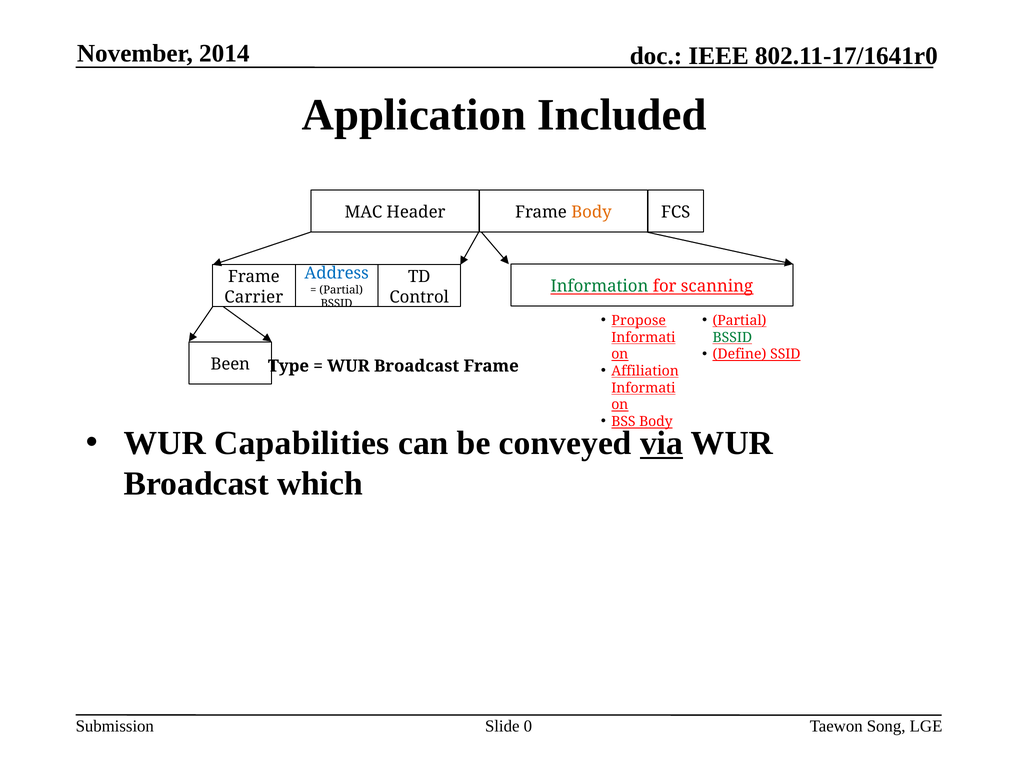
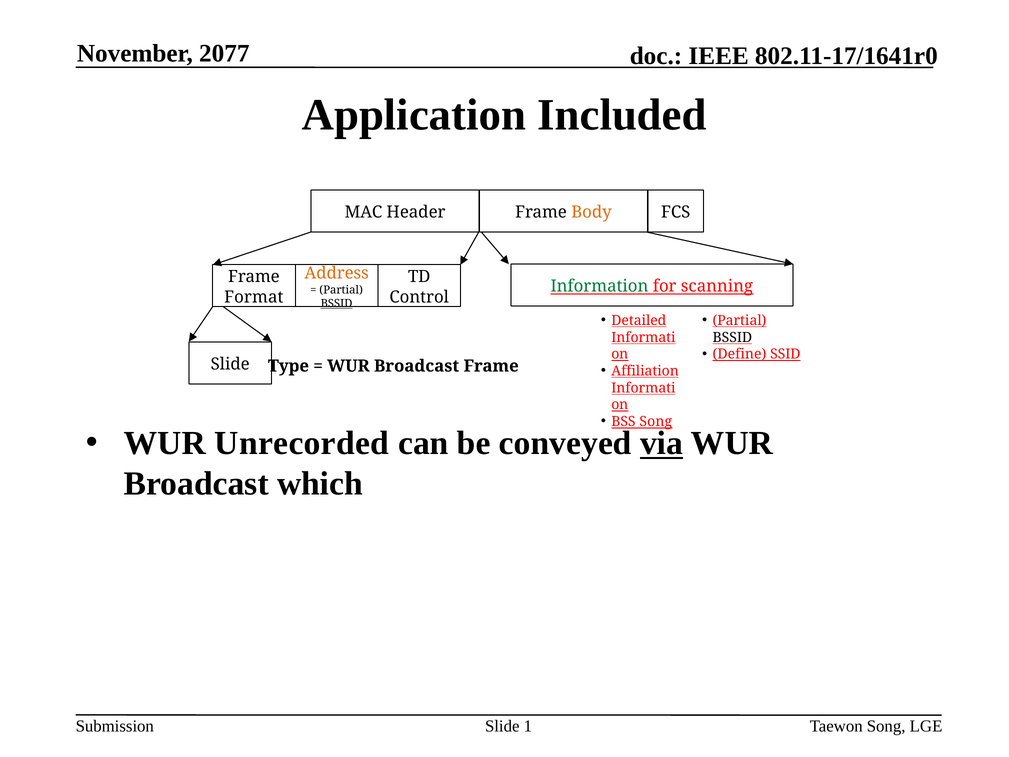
2014: 2014 -> 2077
Address colour: blue -> orange
Carrier: Carrier -> Format
BSSID at (337, 303) underline: none -> present
Propose: Propose -> Detailed
BSSID at (732, 337) colour: green -> black
Been at (230, 364): Been -> Slide
BSS Body: Body -> Song
Capabilities: Capabilities -> Unrecorded
0: 0 -> 1
